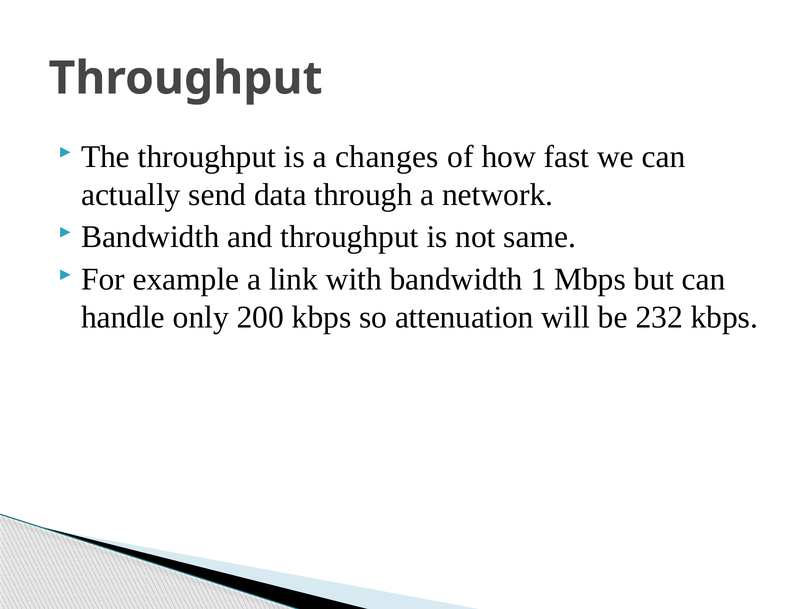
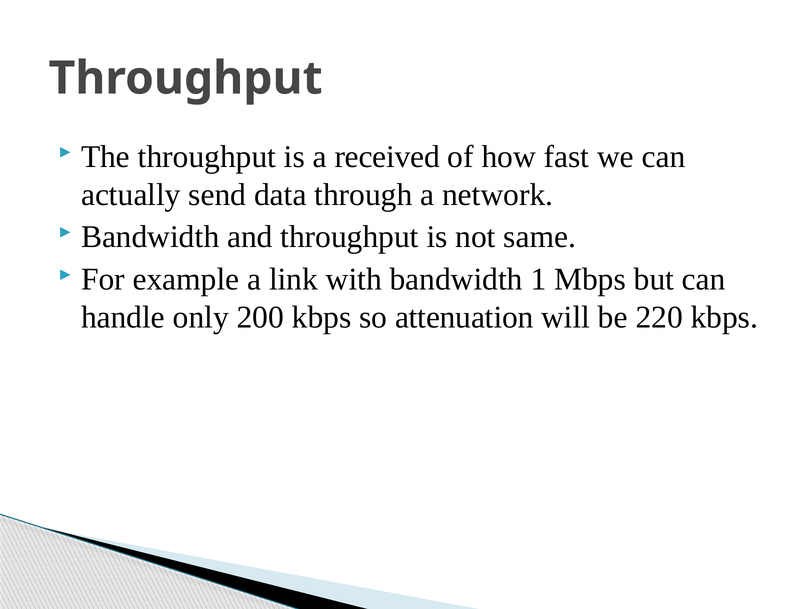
changes: changes -> received
232: 232 -> 220
